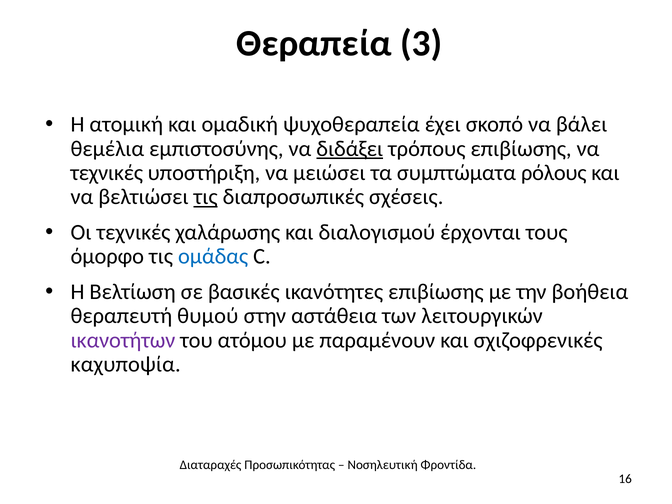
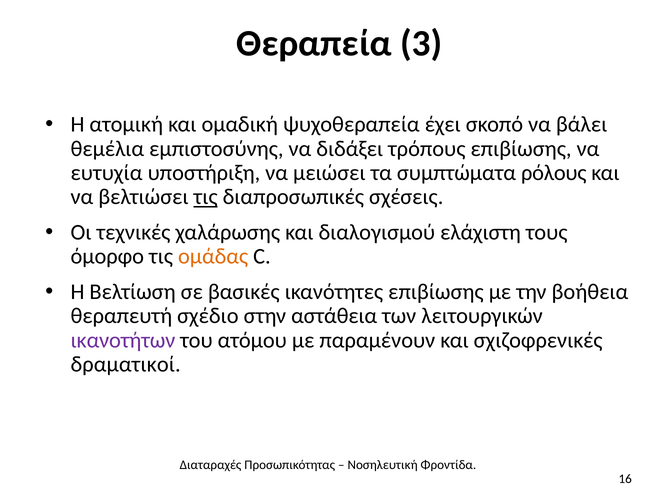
διδάξει underline: present -> none
τεχνικές at (107, 173): τεχνικές -> ευτυχία
έρχονται: έρχονται -> ελάχιστη
ομάδας colour: blue -> orange
θυμού: θυμού -> σχέδιο
καχυποψία: καχυποψία -> δραματικοί
